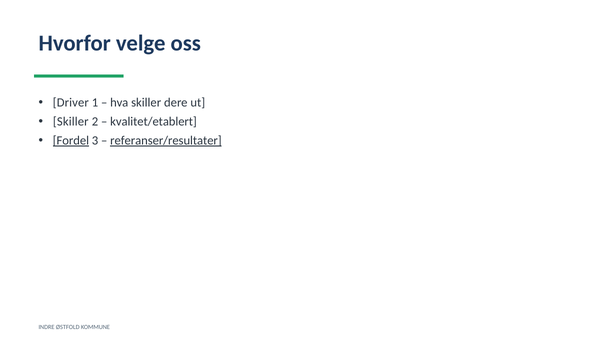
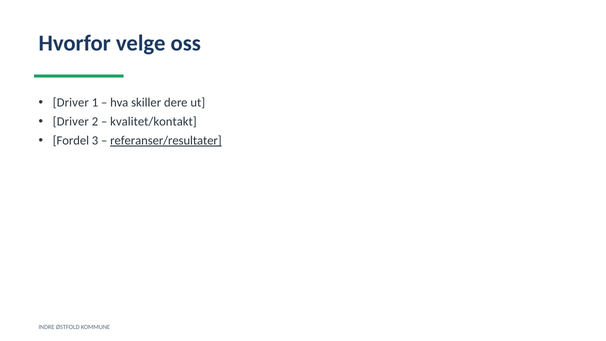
Skiller at (71, 122): Skiller -> Driver
kvalitet/etablert: kvalitet/etablert -> kvalitet/kontakt
Fordel underline: present -> none
